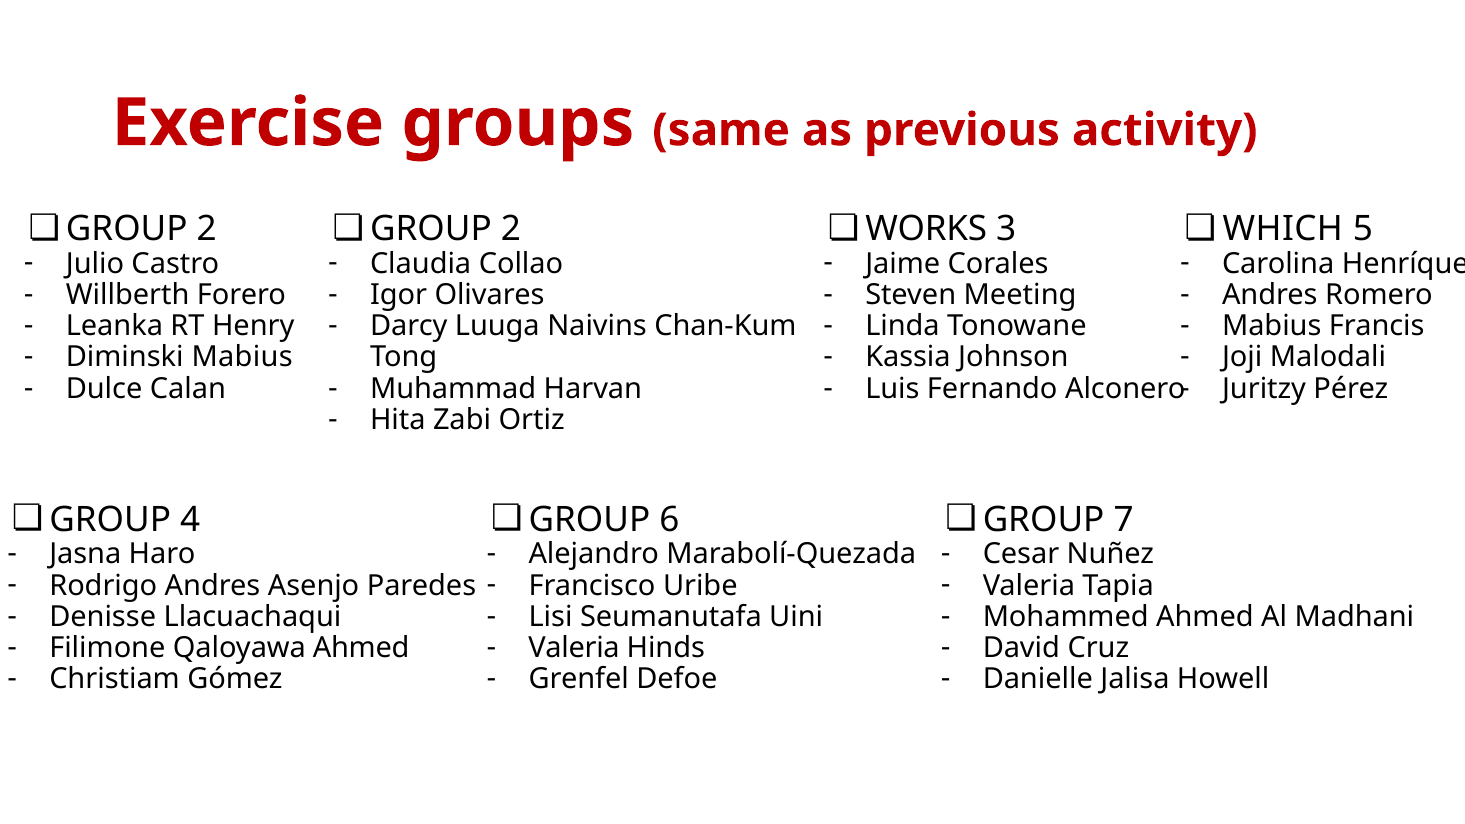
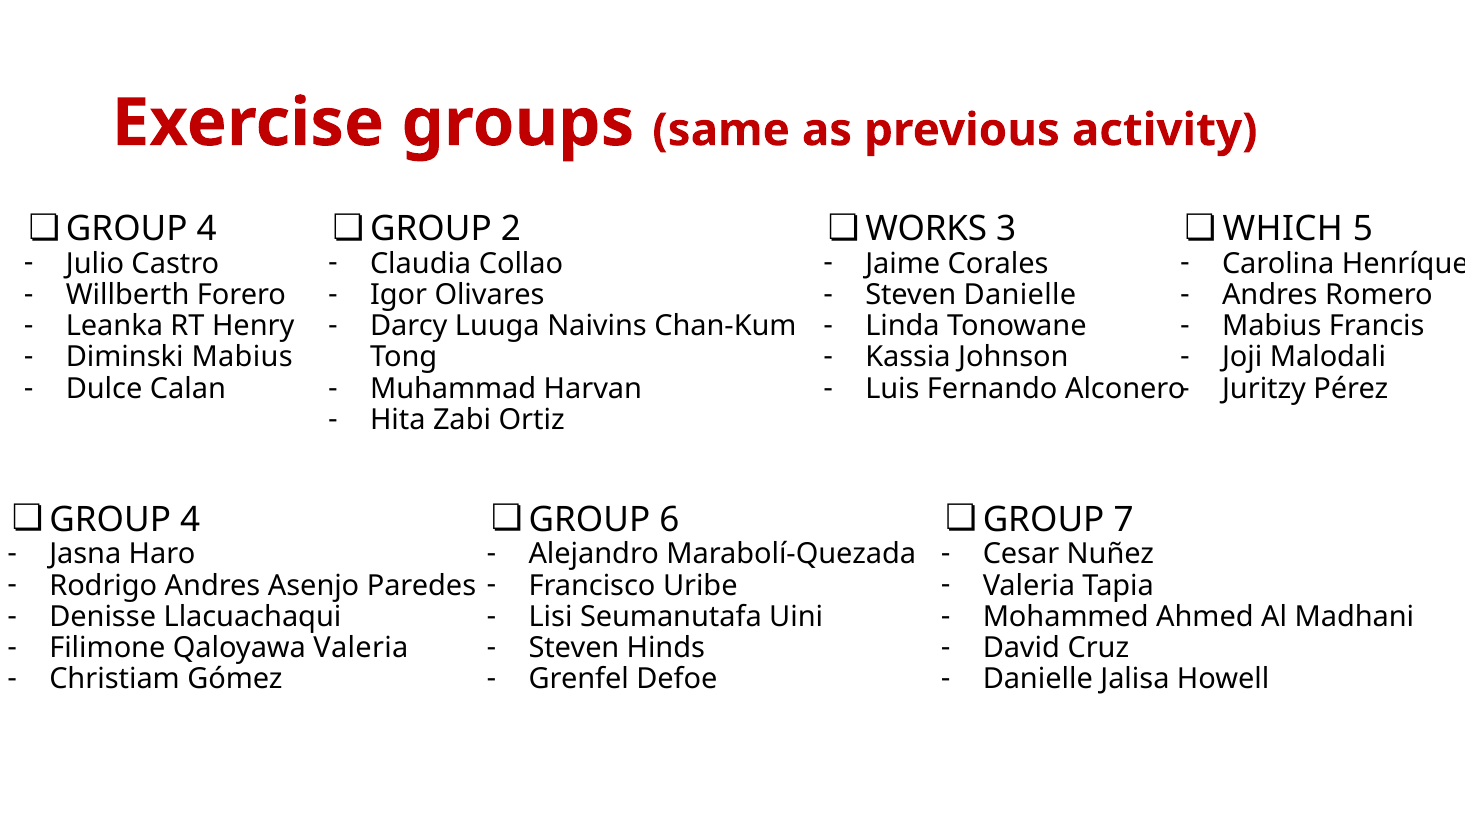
2 at (207, 229): 2 -> 4
Steven Meeting: Meeting -> Danielle
Qaloyawa Ahmed: Ahmed -> Valeria
Valeria at (574, 648): Valeria -> Steven
